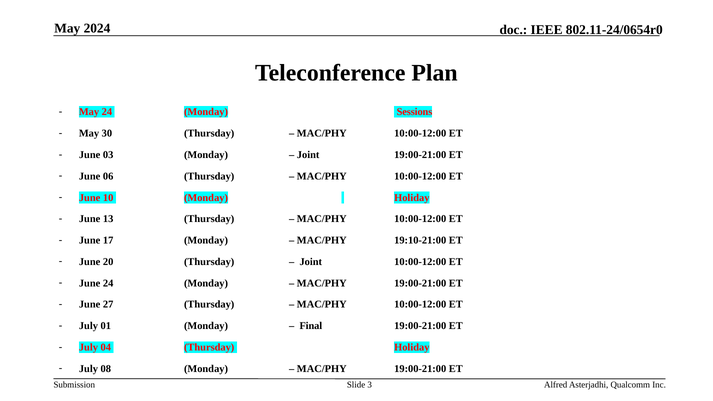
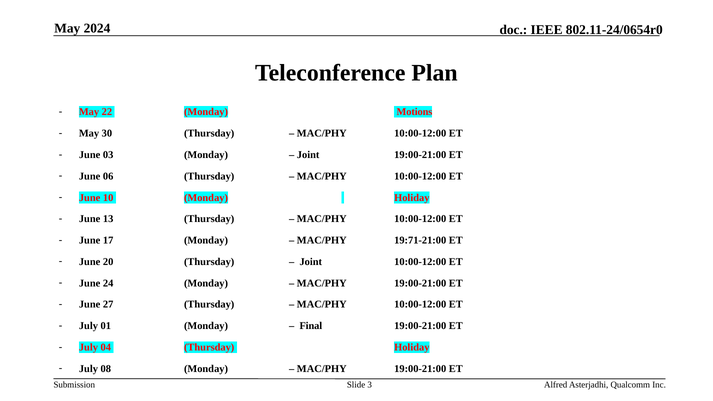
May 24: 24 -> 22
Sessions: Sessions -> Motions
19:10-21:00: 19:10-21:00 -> 19:71-21:00
